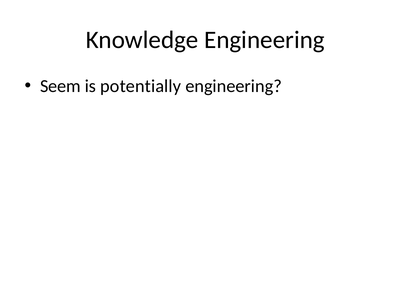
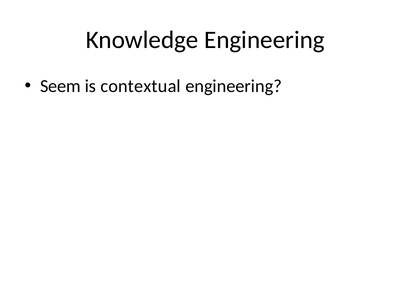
potentially: potentially -> contextual
